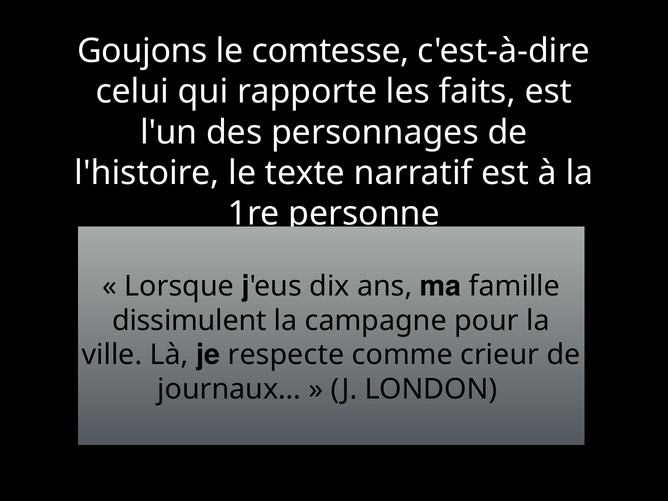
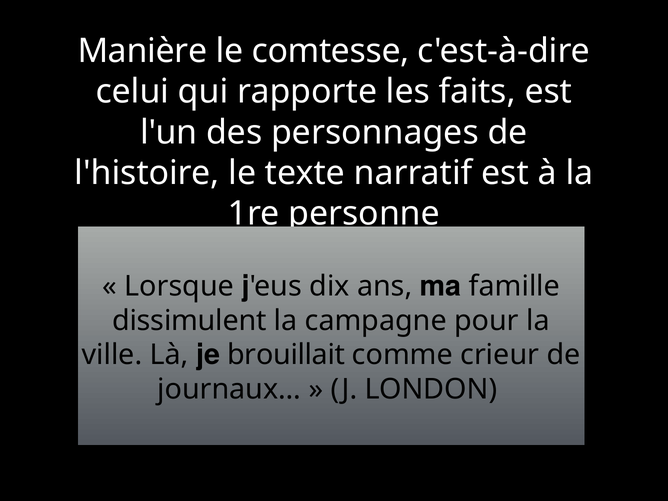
Goujons: Goujons -> Manière
respecte: respecte -> brouillait
